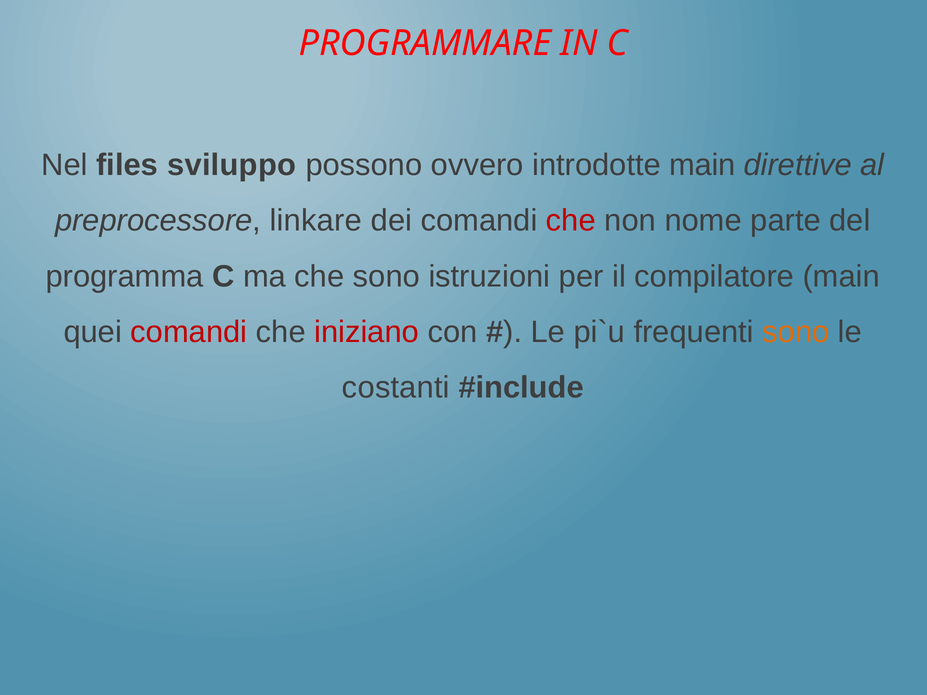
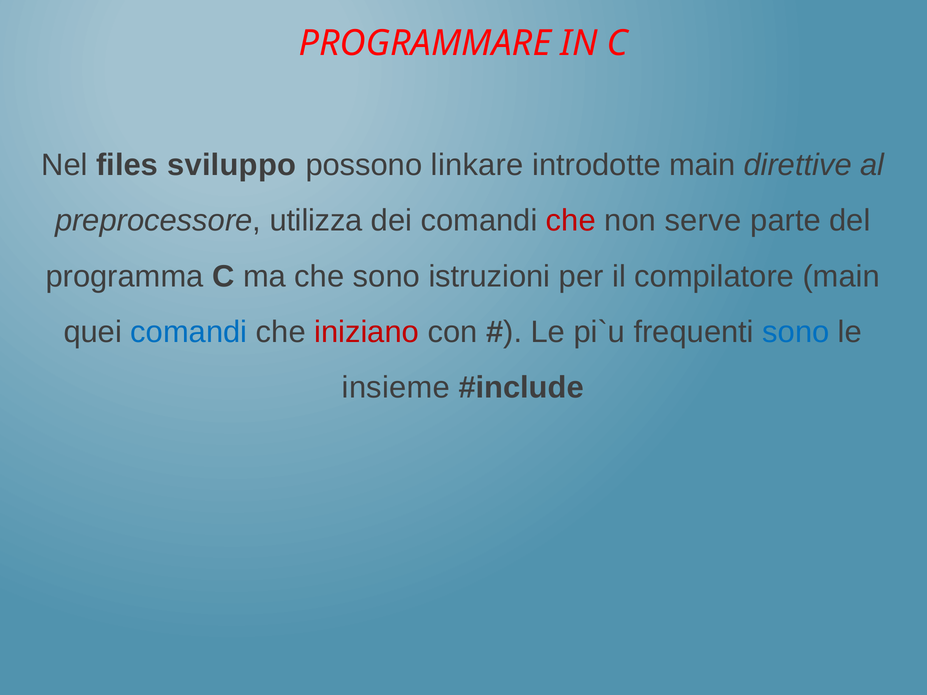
ovvero: ovvero -> linkare
linkare: linkare -> utilizza
nome: nome -> serve
comandi at (189, 332) colour: red -> blue
sono at (796, 332) colour: orange -> blue
costanti: costanti -> insieme
